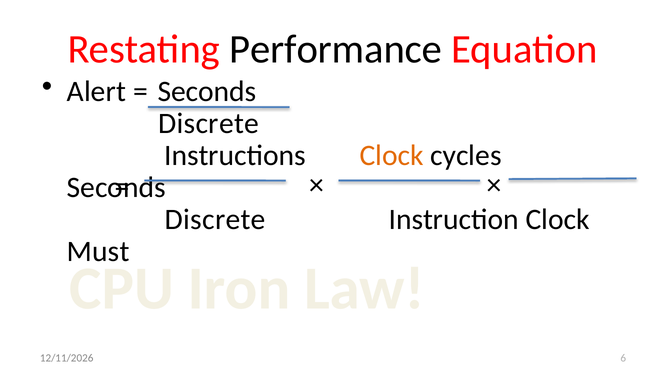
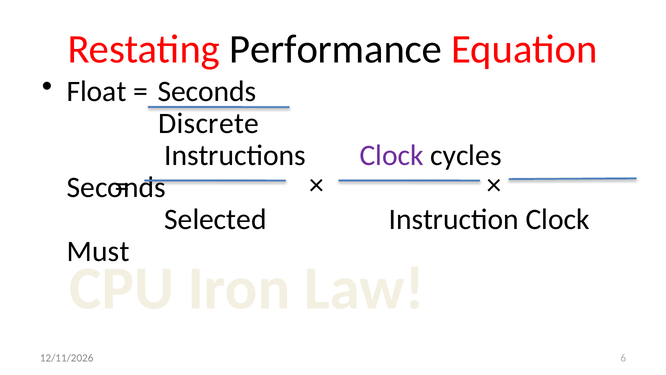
Alert: Alert -> Float
Clock colour: orange -> purple
Discrete at (215, 219): Discrete -> Selected
